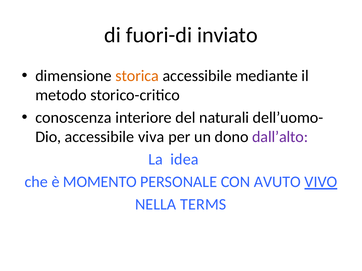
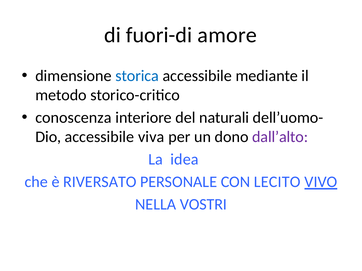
inviato: inviato -> amore
storica colour: orange -> blue
MOMENTO: MOMENTO -> RIVERSATO
AVUTO: AVUTO -> LECITO
TERMS: TERMS -> VOSTRI
